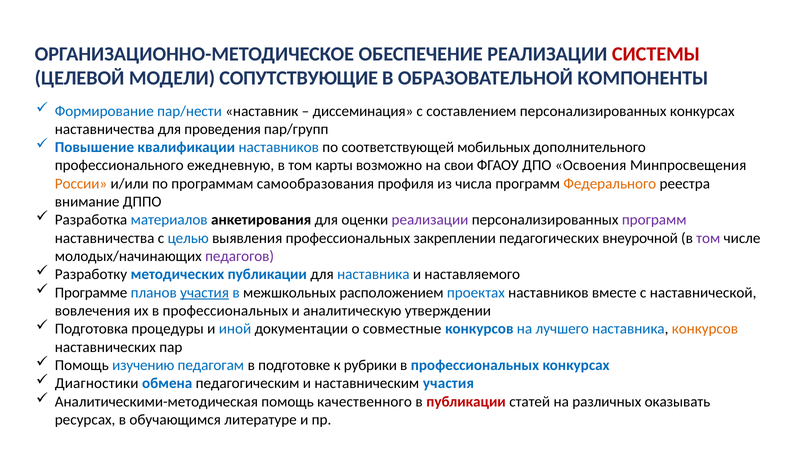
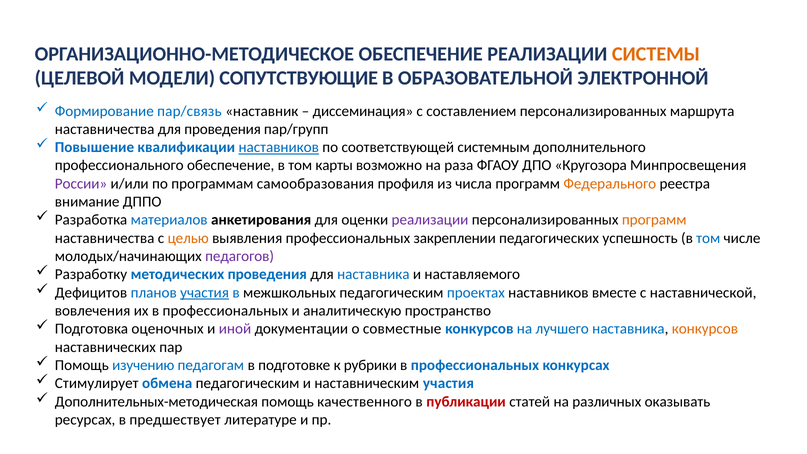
СИСТЕМЫ colour: red -> orange
КОМПОНЕНТЫ: КОМПОНЕНТЫ -> ЭЛЕКТРОННОЙ
пар/нести: пар/нести -> пар/связь
персонализированных конкурсах: конкурсах -> маршрута
наставников at (279, 147) underline: none -> present
мобильных: мобильных -> системным
профессионального ежедневную: ежедневную -> обеспечение
свои: свои -> раза
Освоения: Освоения -> Кругозора
России colour: orange -> purple
программ at (654, 220) colour: purple -> orange
целью colour: blue -> orange
внеурочной: внеурочной -> успешность
том at (708, 238) colour: purple -> blue
методических публикации: публикации -> проведения
Программе: Программе -> Дефицитов
межшкольных расположением: расположением -> педагогическим
утверждении: утверждении -> пространство
процедуры: процедуры -> оценочных
иной colour: blue -> purple
Диагностики: Диагностики -> Стимулирует
Аналитическими-методическая: Аналитическими-методическая -> Дополнительных-методическая
обучающимся: обучающимся -> предшествует
